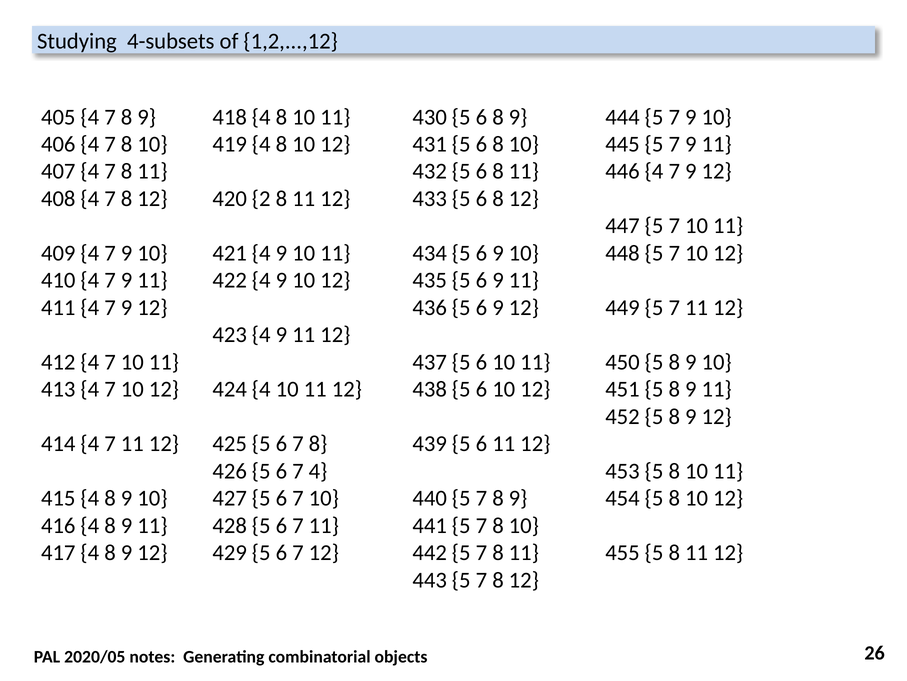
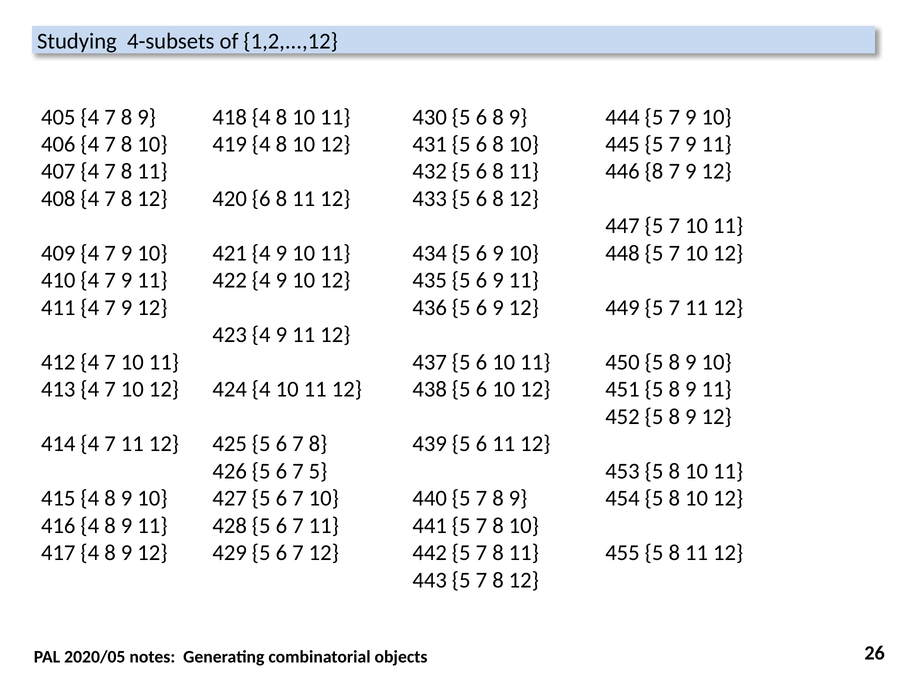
446 4: 4 -> 8
420 2: 2 -> 6
7 4: 4 -> 5
